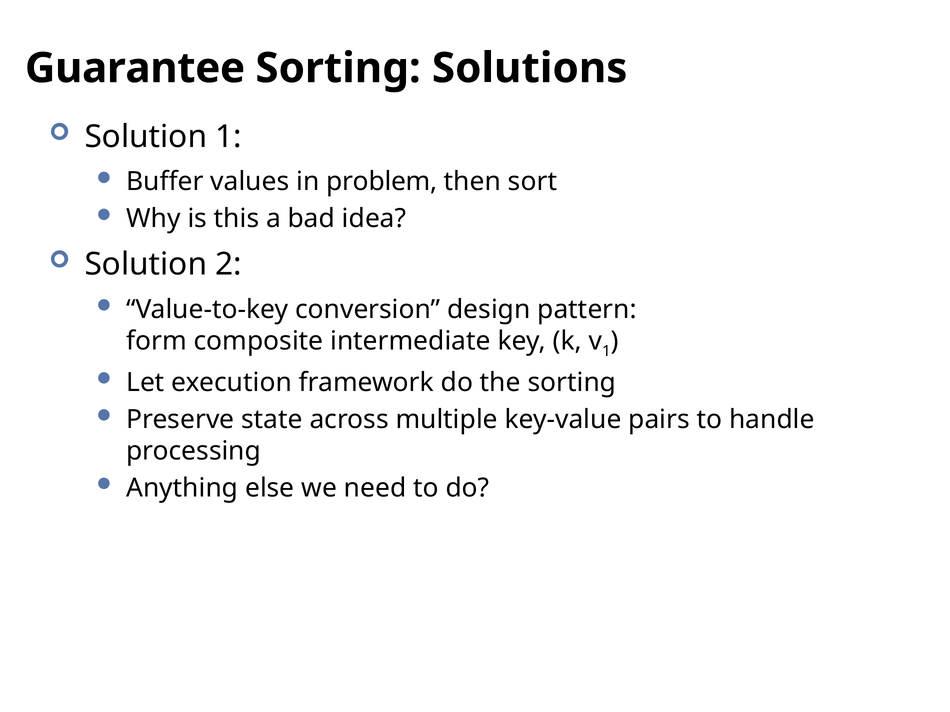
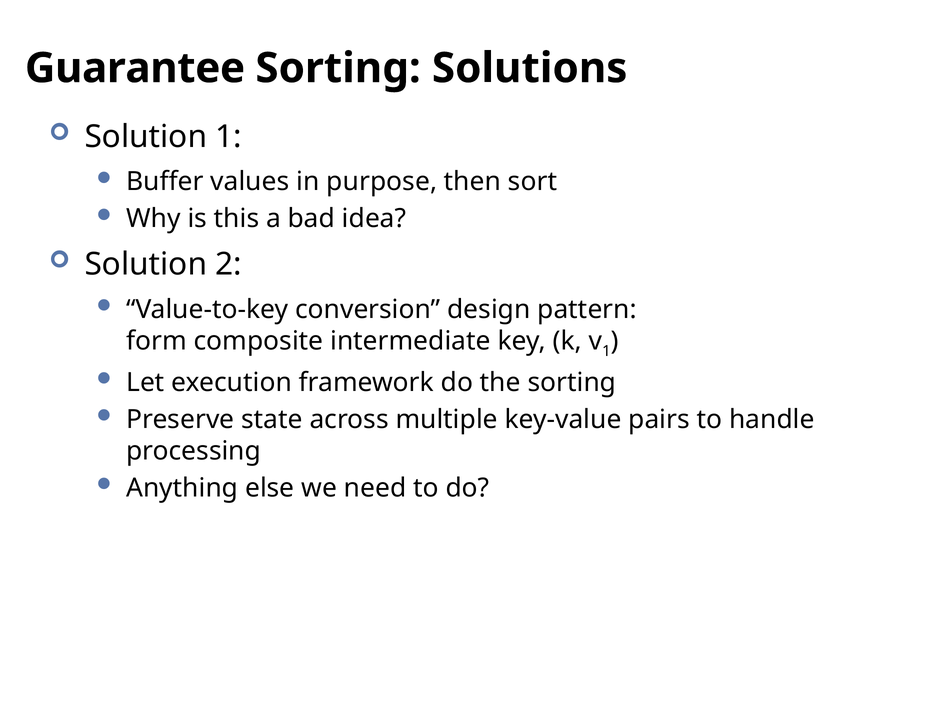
problem: problem -> purpose
